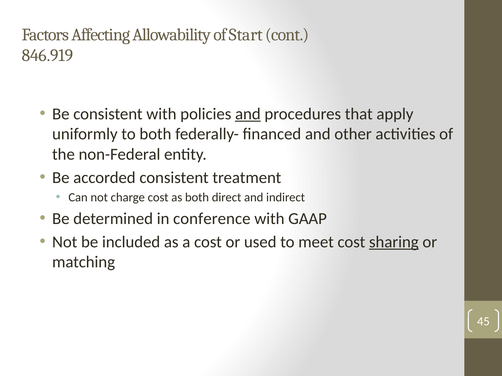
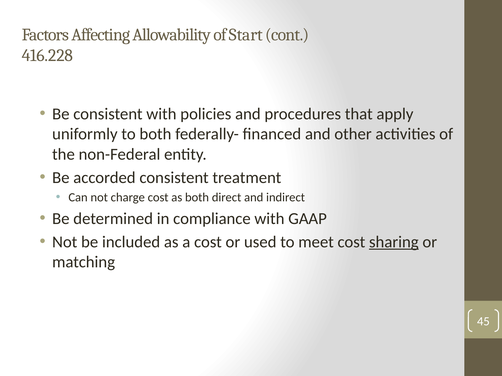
846.919: 846.919 -> 416.228
and at (248, 114) underline: present -> none
conference: conference -> compliance
